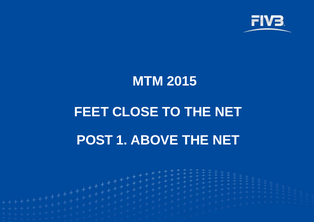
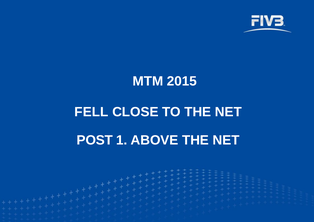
FEET: FEET -> FELL
